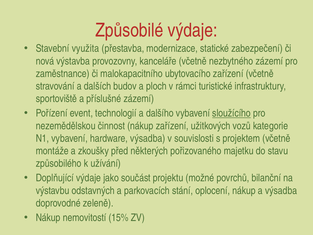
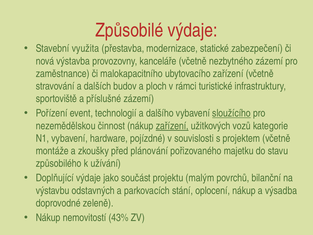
zařízení at (172, 126) underline: none -> present
hardware výsadba: výsadba -> pojízdné
některých: některých -> plánování
možné: možné -> malým
15%: 15% -> 43%
